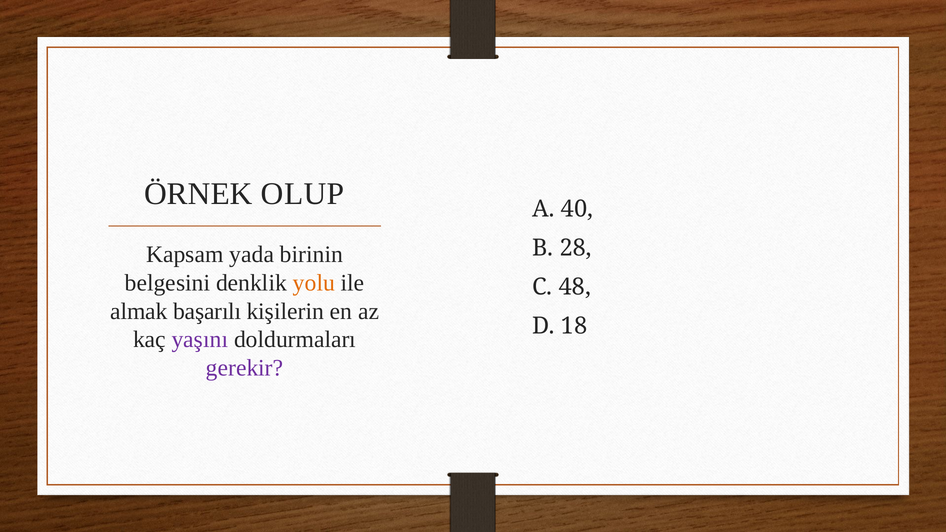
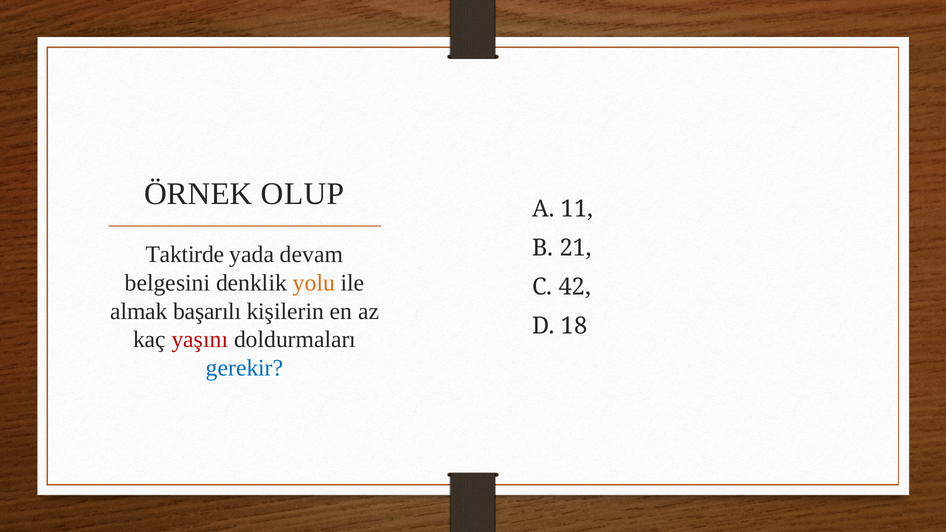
40: 40 -> 11
28: 28 -> 21
Kapsam: Kapsam -> Taktirde
birinin: birinin -> devam
48: 48 -> 42
yaşını colour: purple -> red
gerekir colour: purple -> blue
